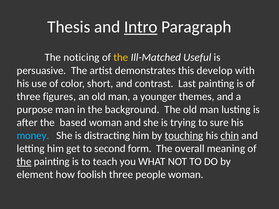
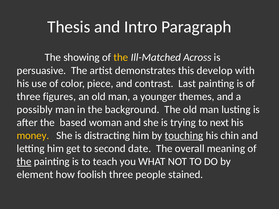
Intro underline: present -> none
noticing: noticing -> showing
Useful: Useful -> Across
short: short -> piece
purpose: purpose -> possibly
sure: sure -> next
money colour: light blue -> yellow
chin underline: present -> none
form: form -> date
people woman: woman -> stained
